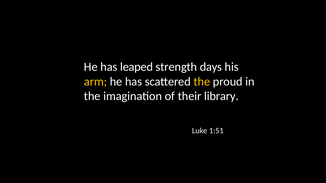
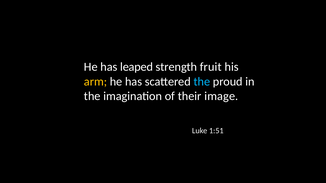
days: days -> fruit
the at (202, 82) colour: yellow -> light blue
library: library -> image
